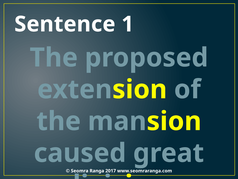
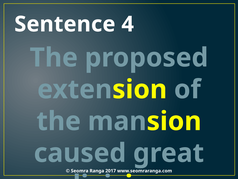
1: 1 -> 4
